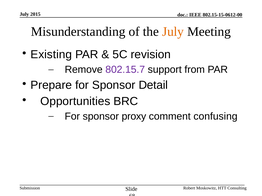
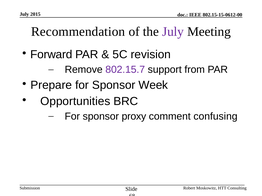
Misunderstanding: Misunderstanding -> Recommendation
July at (173, 32) colour: orange -> purple
Existing: Existing -> Forward
Detail: Detail -> Week
